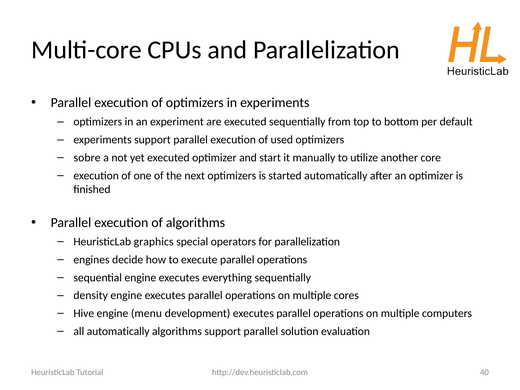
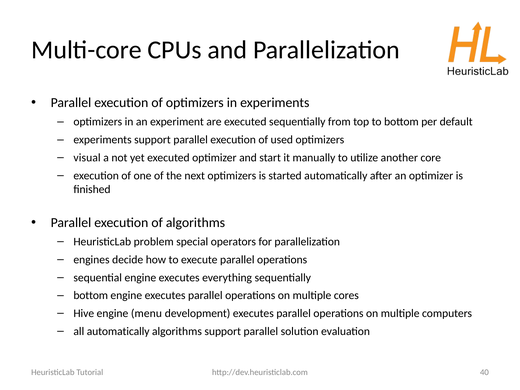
sobre: sobre -> visual
graphics: graphics -> problem
density at (91, 295): density -> bottom
